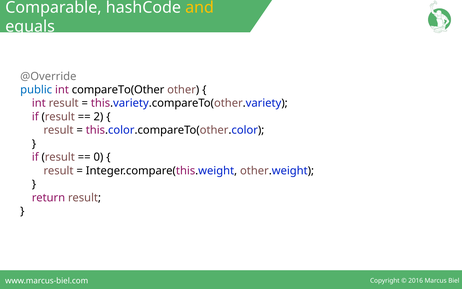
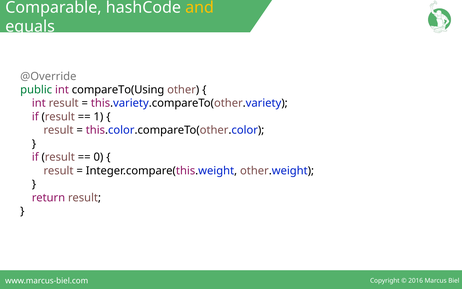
public colour: blue -> green
compareTo(Other: compareTo(Other -> compareTo(Using
2: 2 -> 1
